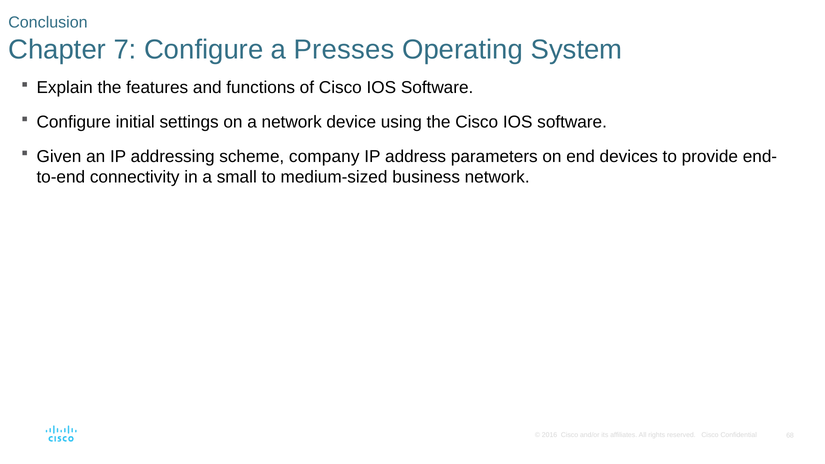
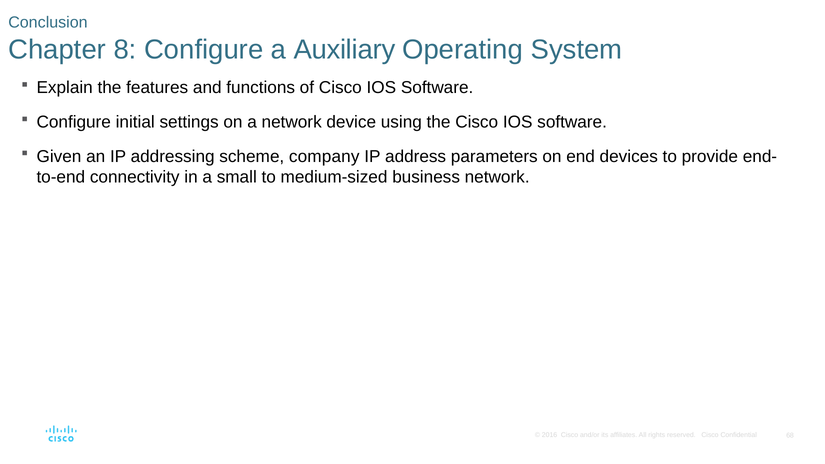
7: 7 -> 8
Presses: Presses -> Auxiliary
